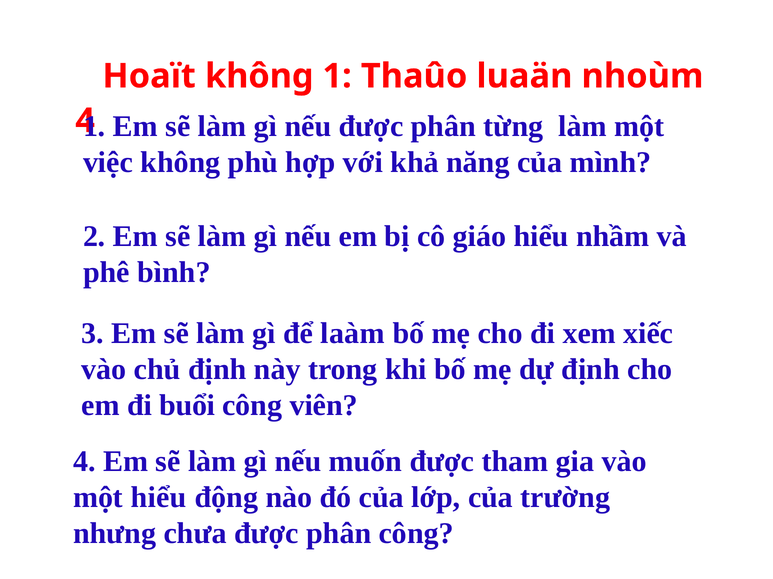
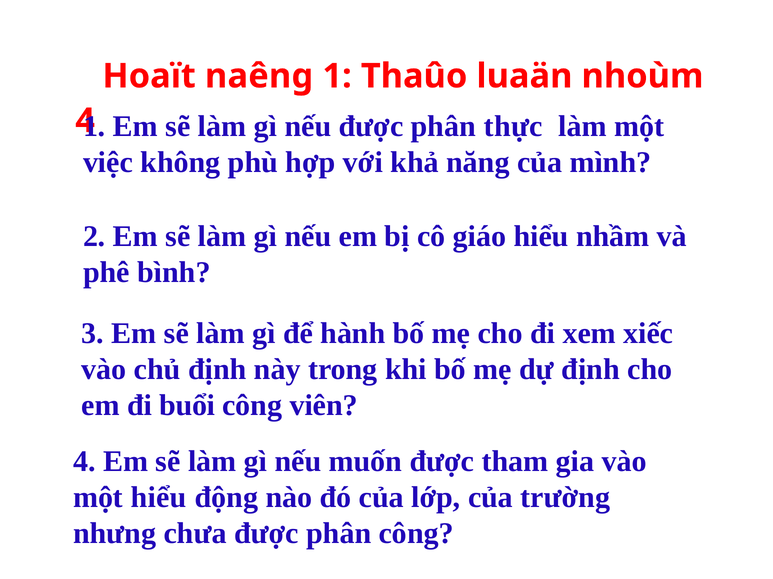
Hoaït không: không -> naêng
từng: từng -> thực
laàm: laàm -> hành
